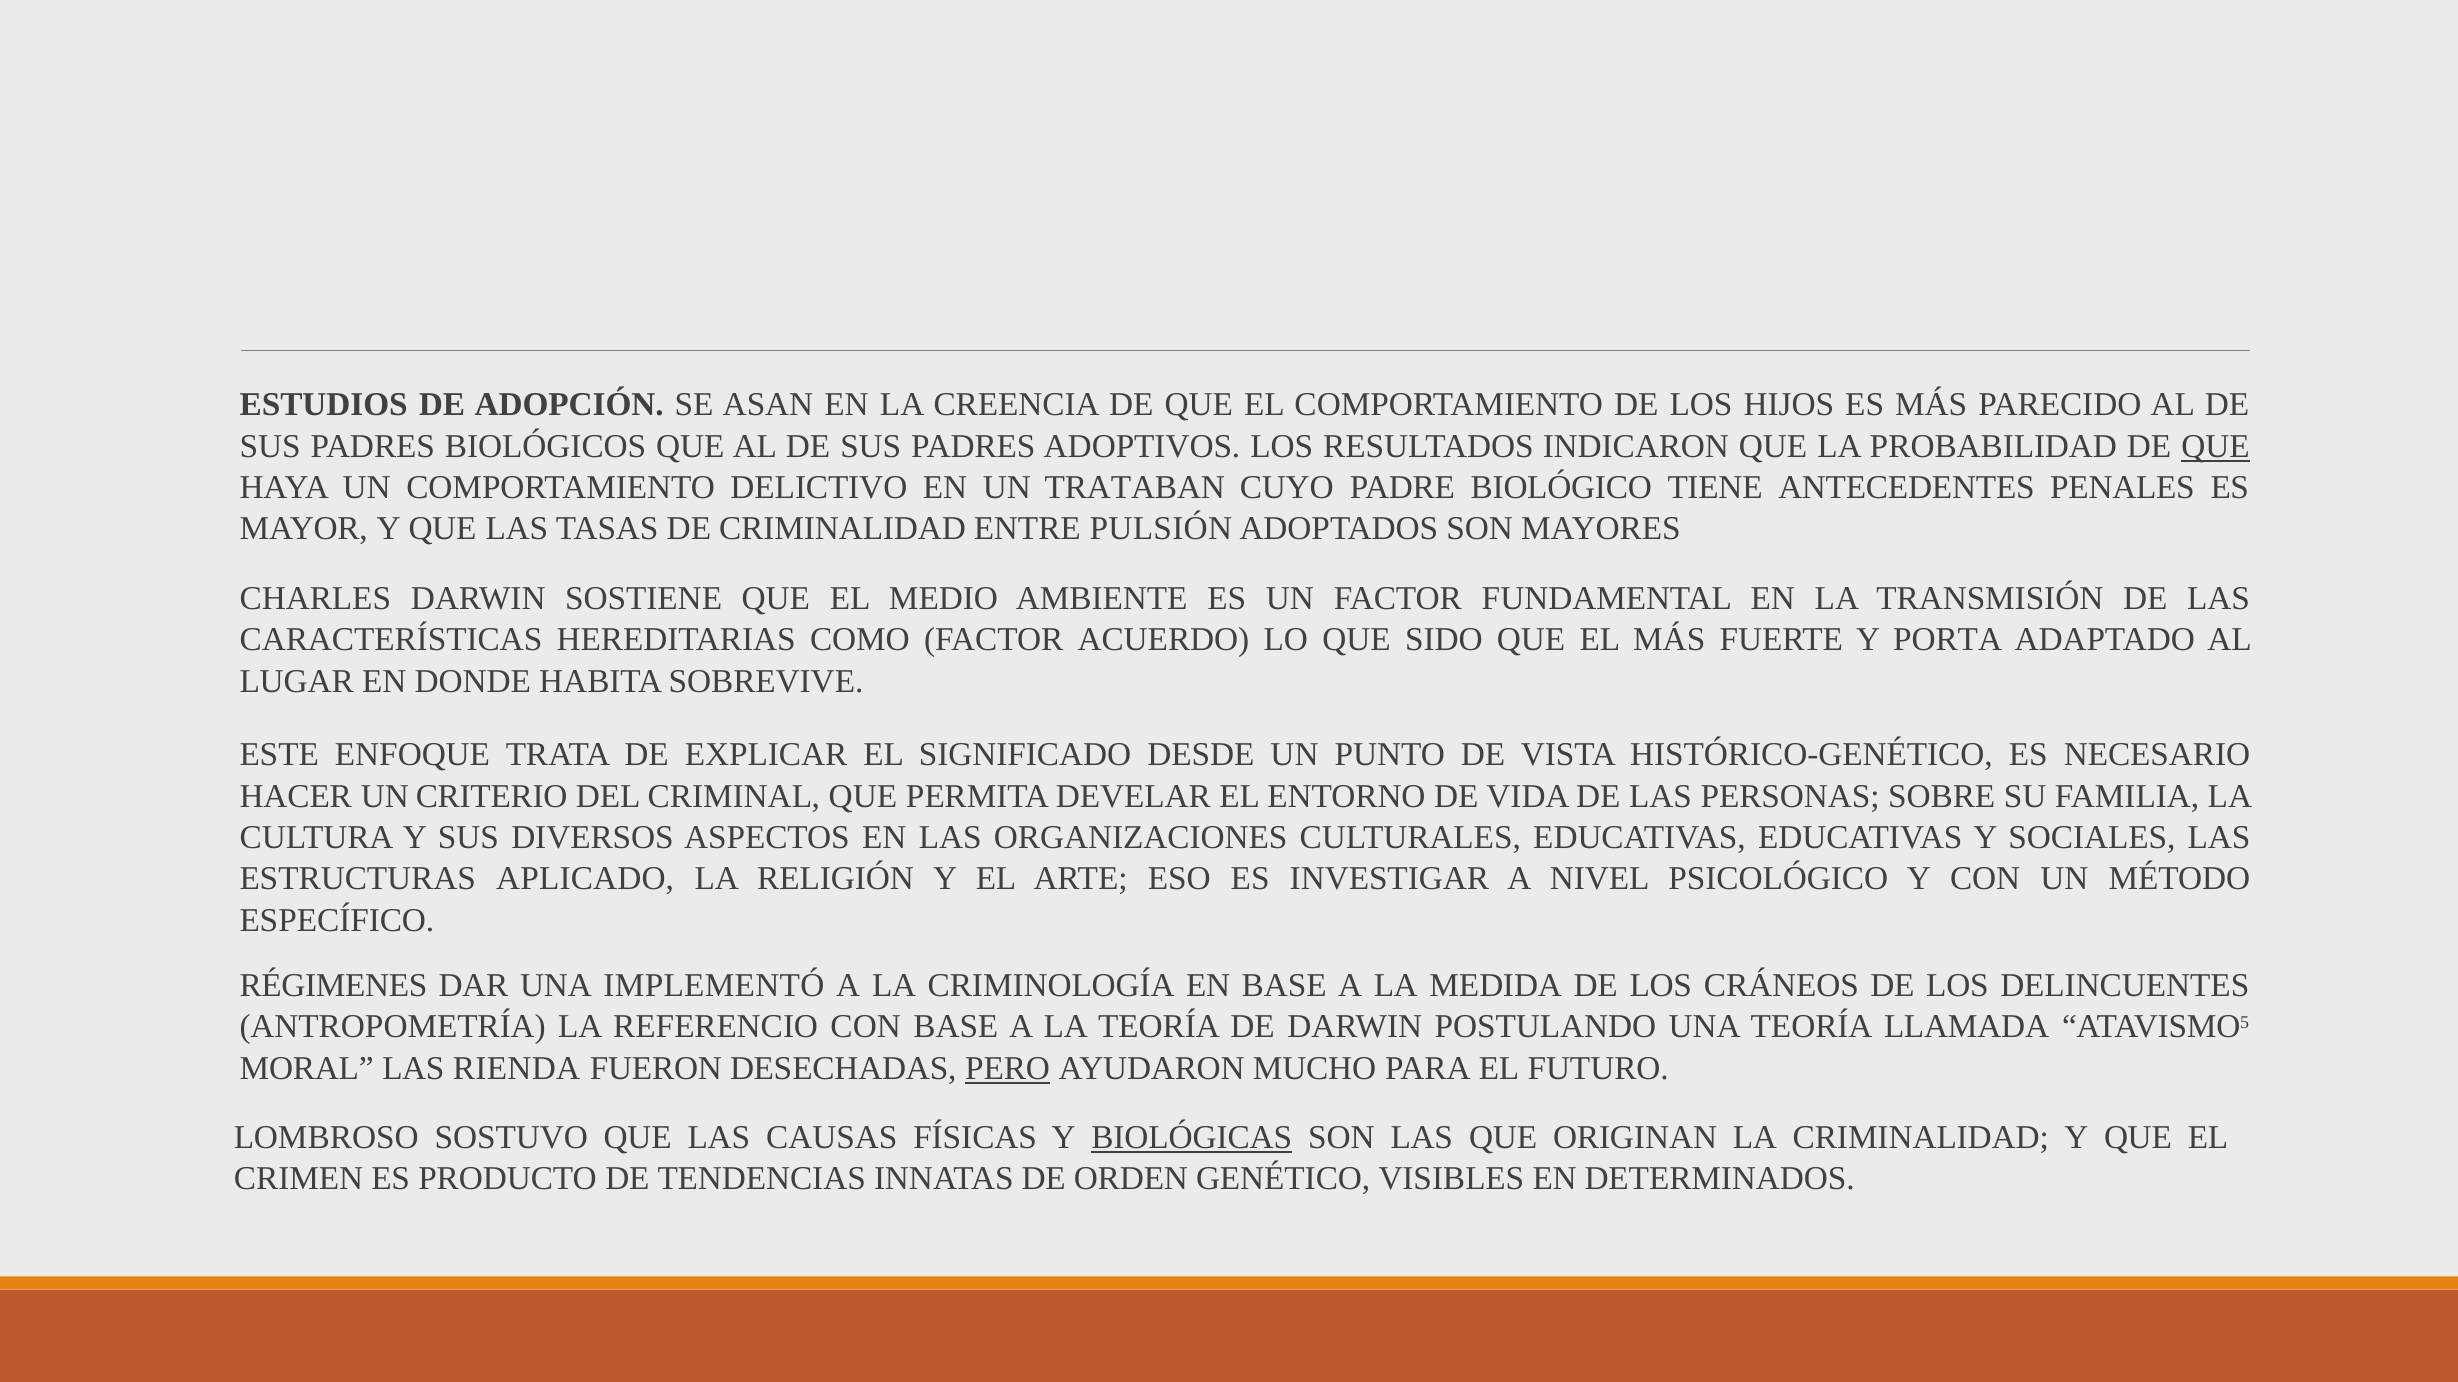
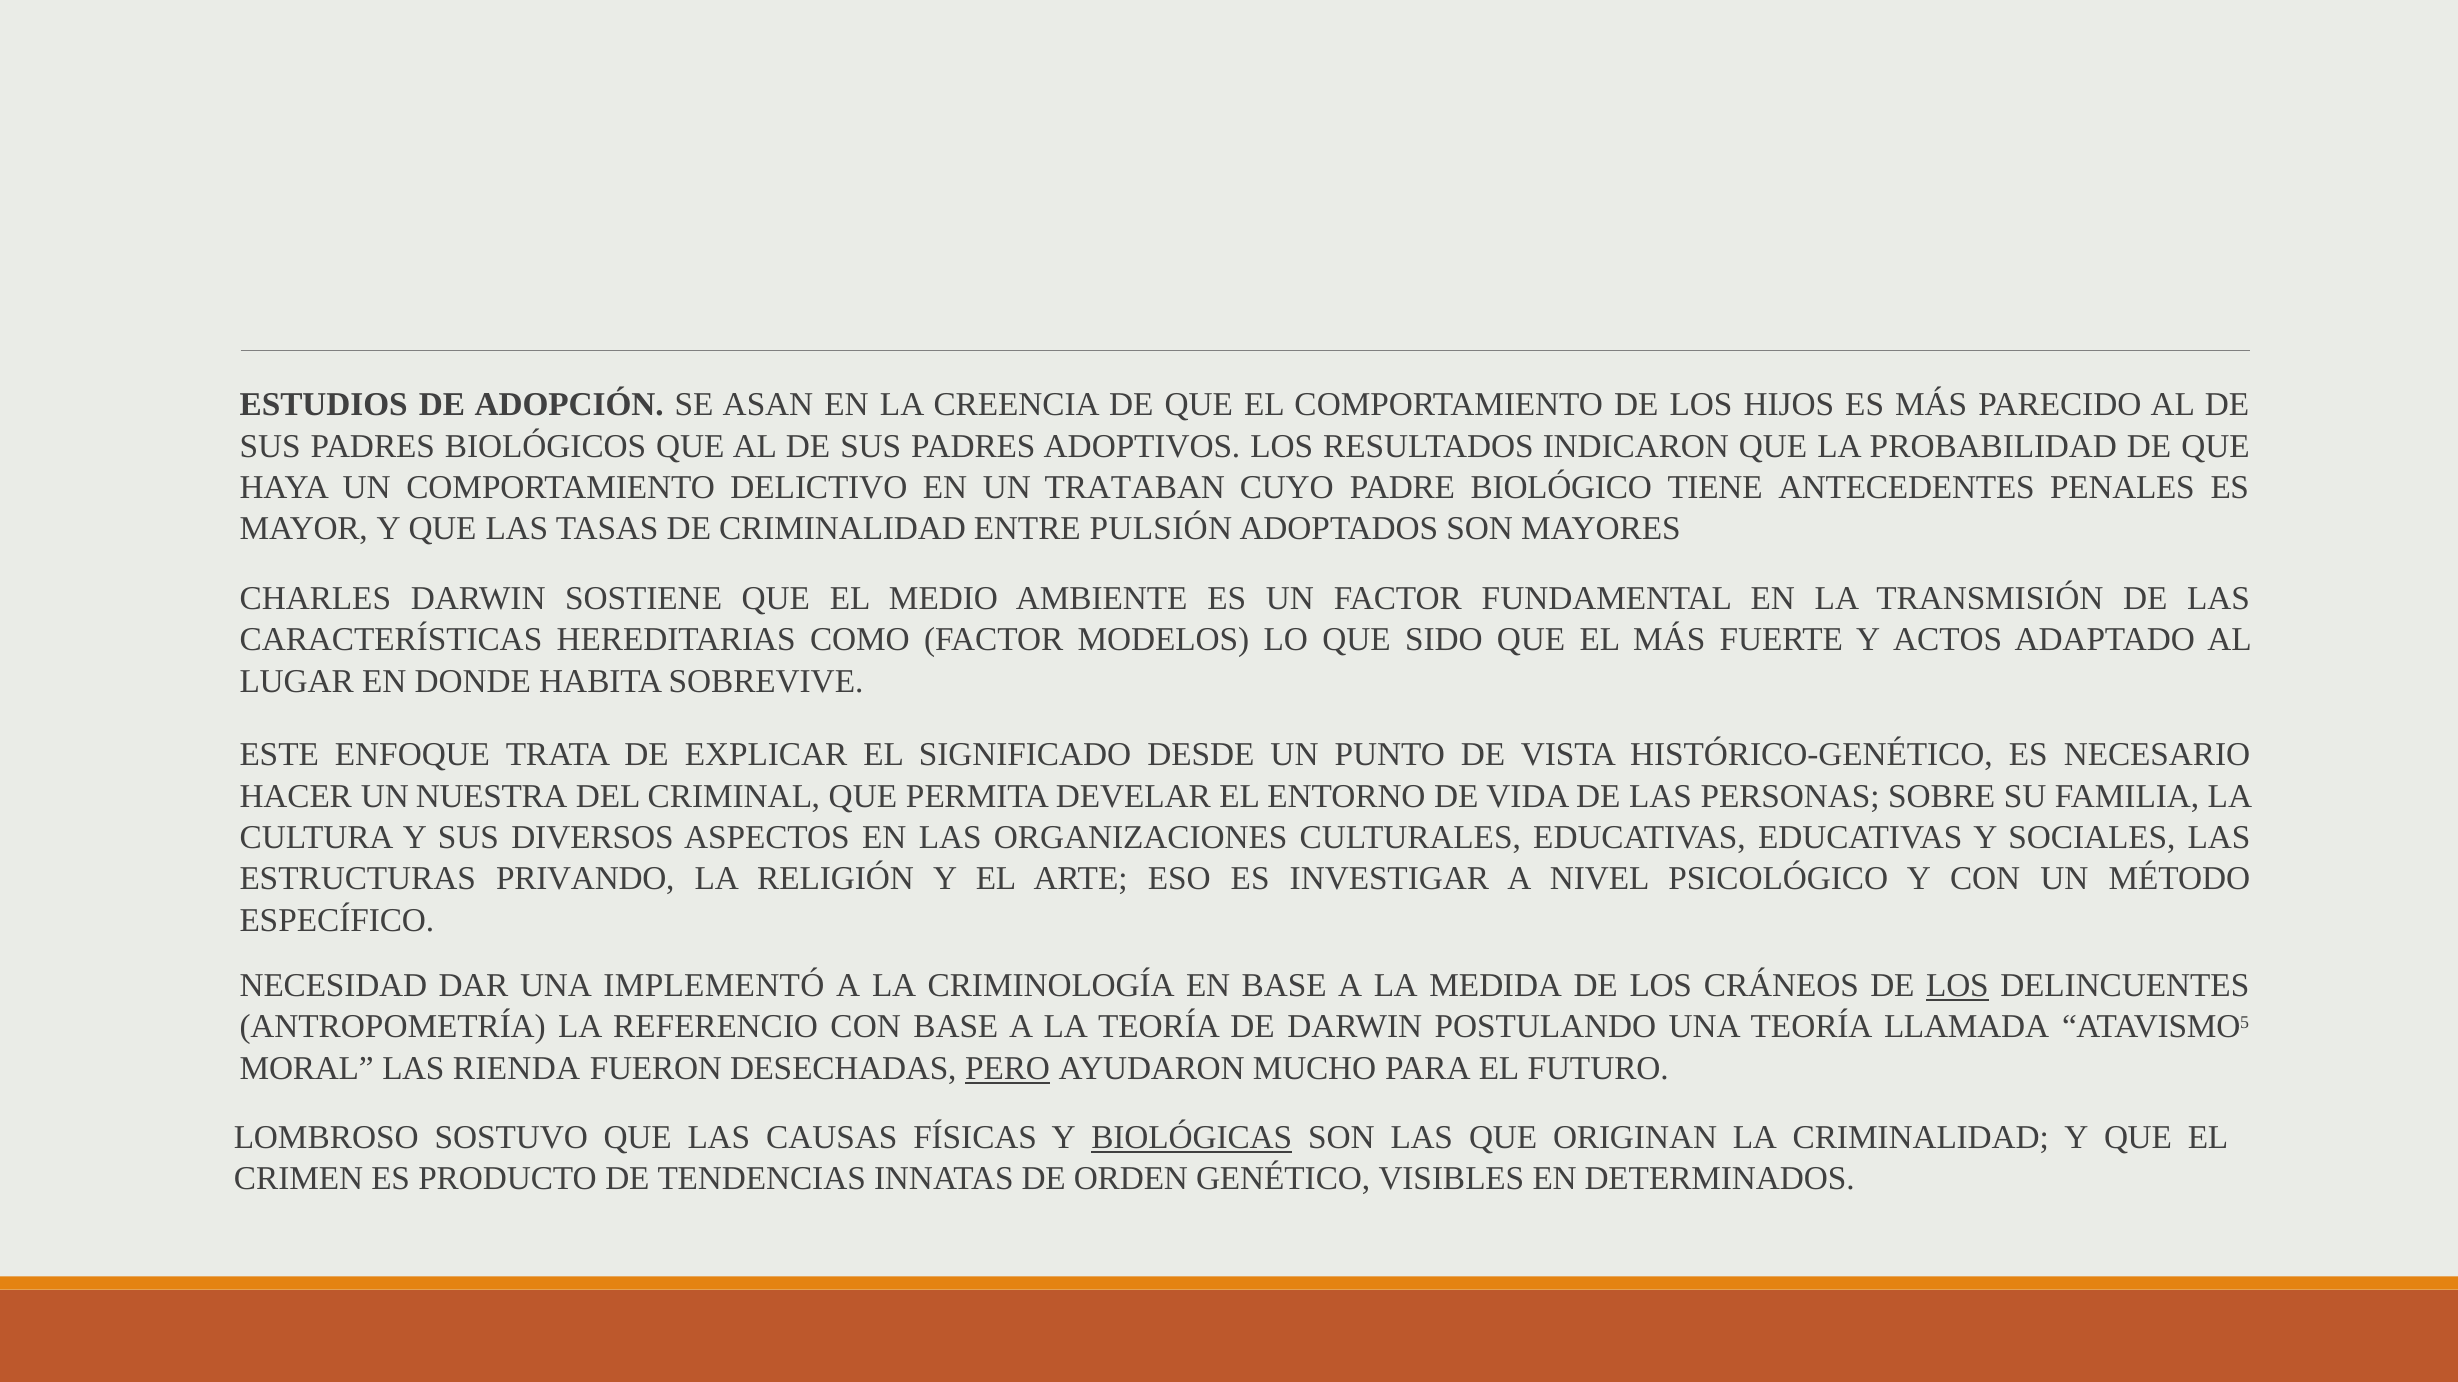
QUE at (2215, 446) underline: present -> none
ACUERDO: ACUERDO -> MODELOS
PORTA: PORTA -> ACTOS
CRITERIO: CRITERIO -> NUESTRA
APLICADO: APLICADO -> PRIVANDO
RÉGIMENES: RÉGIMENES -> NECESIDAD
LOS at (1957, 986) underline: none -> present
